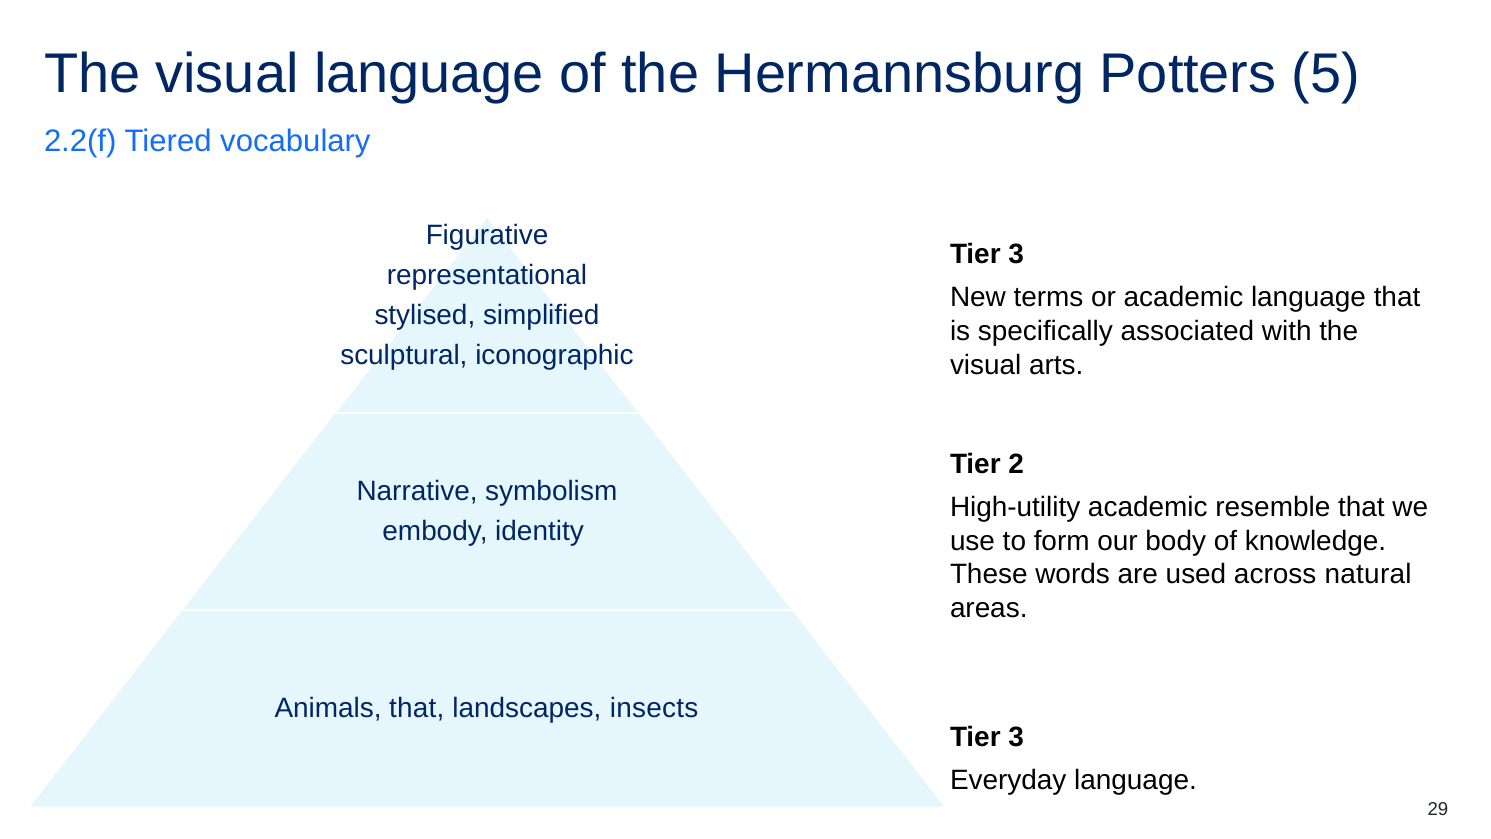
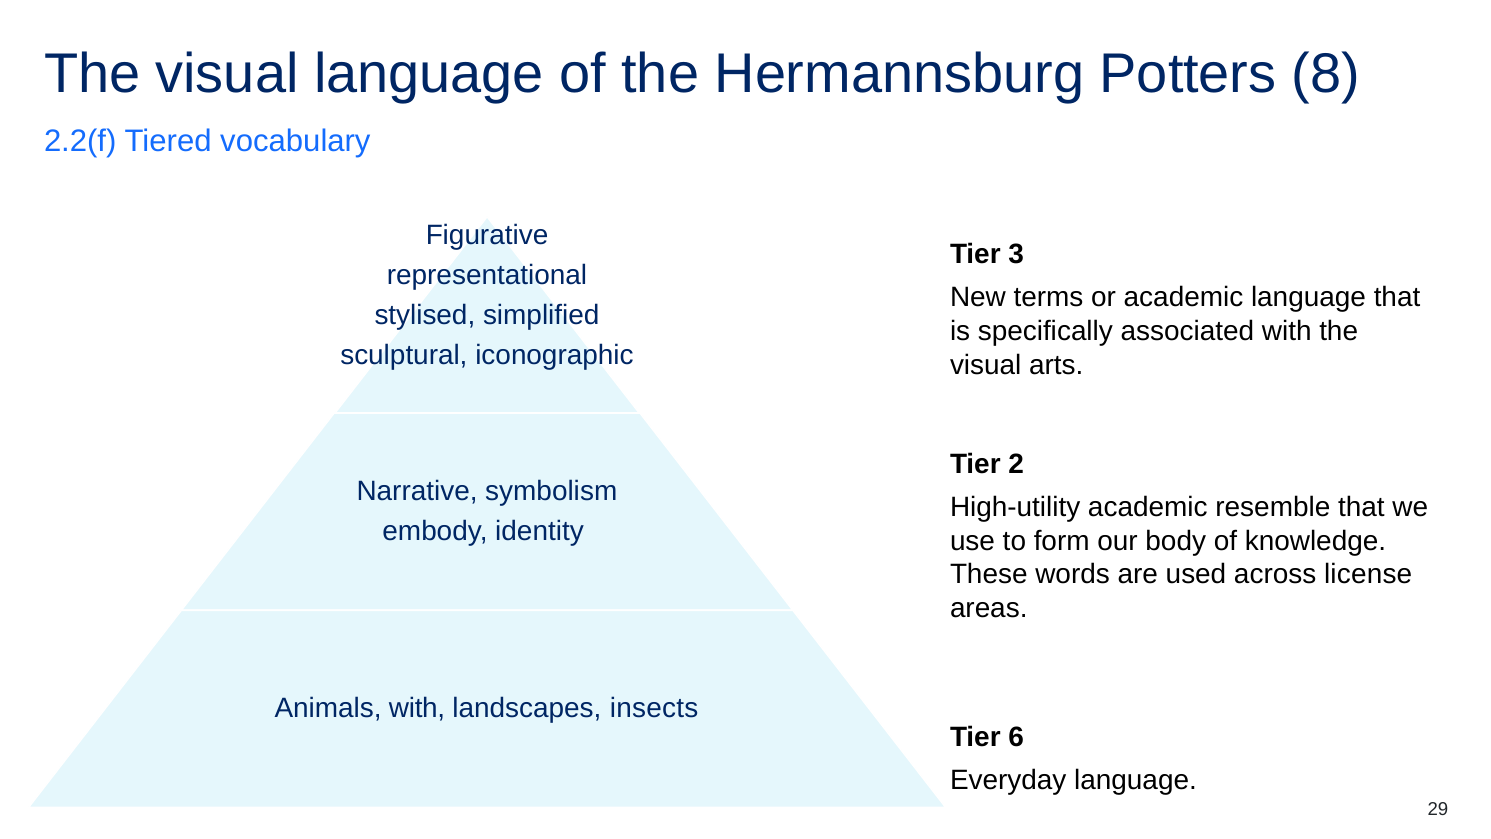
5: 5 -> 8
natural: natural -> license
Animals that: that -> with
3 at (1016, 737): 3 -> 6
